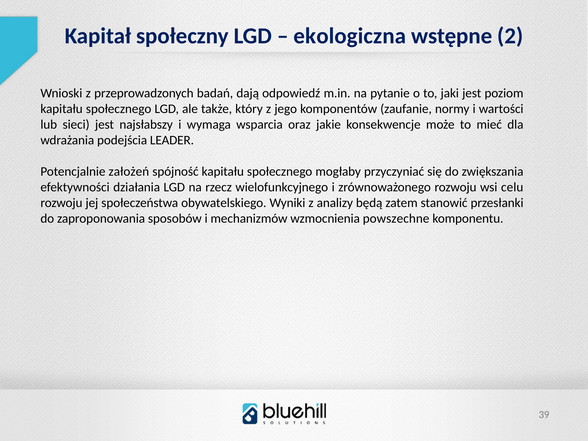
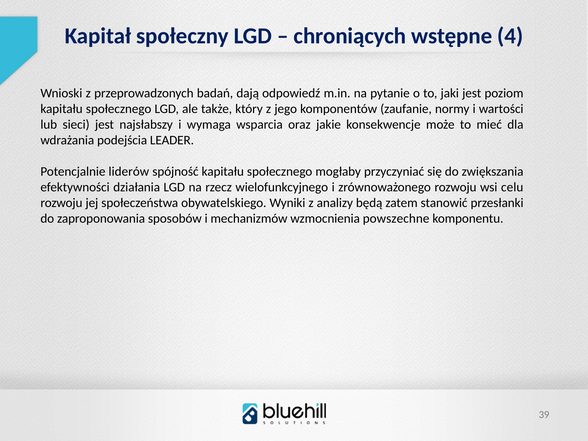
ekologiczna: ekologiczna -> chroniących
2: 2 -> 4
założeń: założeń -> liderów
